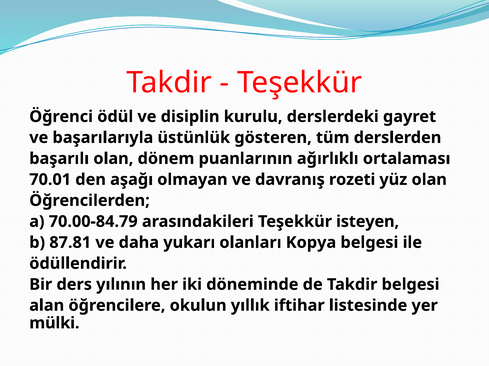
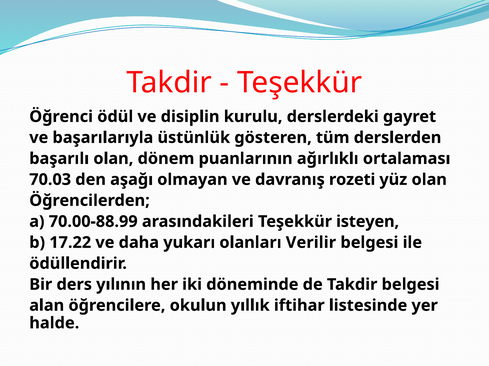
70.01: 70.01 -> 70.03
70.00-84.79: 70.00-84.79 -> 70.00-88.99
87.81: 87.81 -> 17.22
Kopya: Kopya -> Verilir
mülki: mülki -> halde
